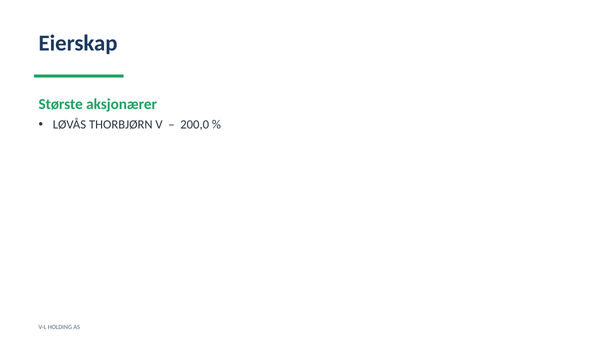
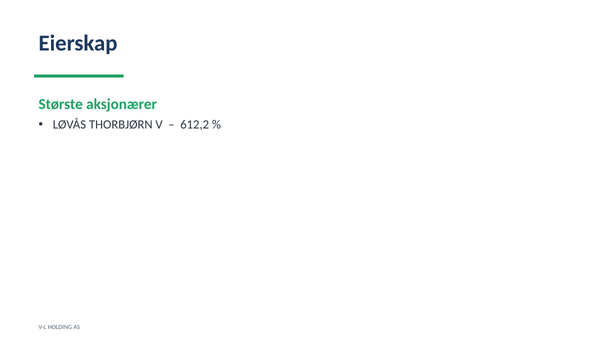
200,0: 200,0 -> 612,2
